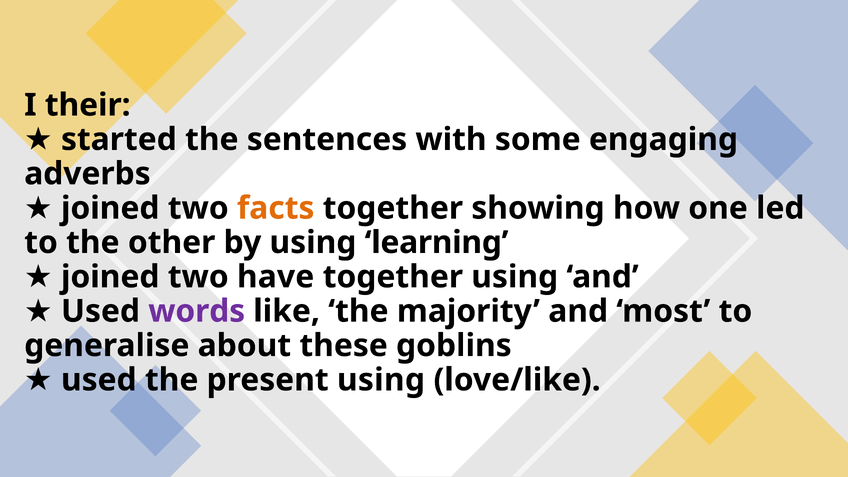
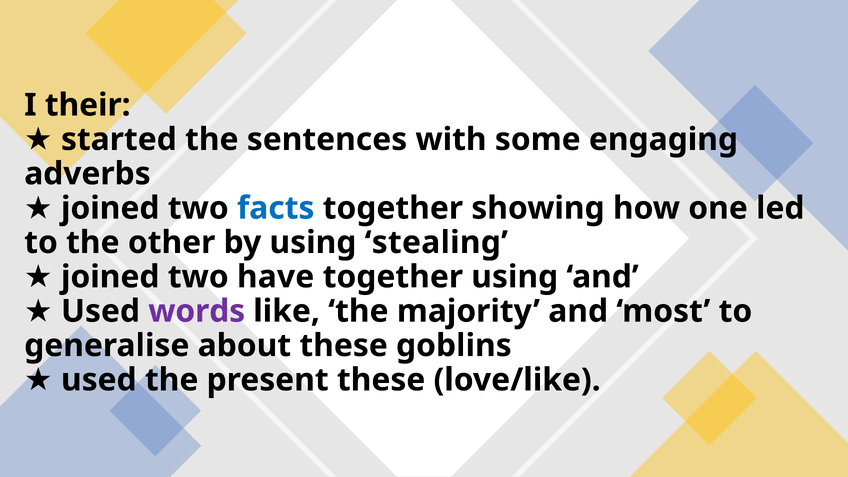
facts colour: orange -> blue
learning: learning -> stealing
present using: using -> these
